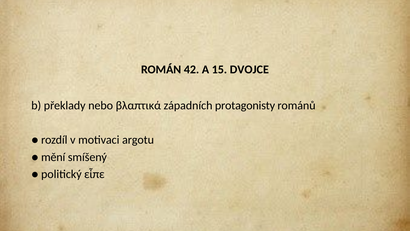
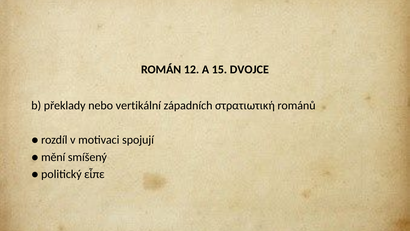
42: 42 -> 12
βλαπτικά: βλαπτικά -> vertikální
protagonisty: protagonisty -> στρατιωτική
argotu: argotu -> spojují
